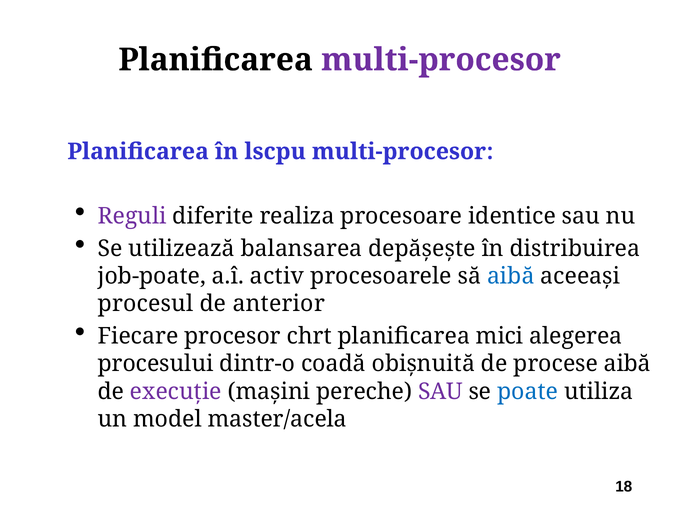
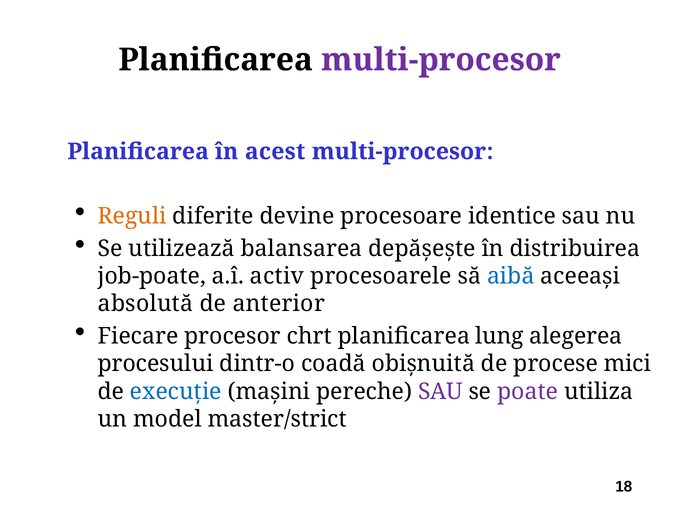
lscpu: lscpu -> acest
Reguli colour: purple -> orange
realiza: realiza -> devine
procesul: procesul -> absolută
mici: mici -> lung
procese aibă: aibă -> mici
execuţie colour: purple -> blue
poate colour: blue -> purple
master/acela: master/acela -> master/strict
